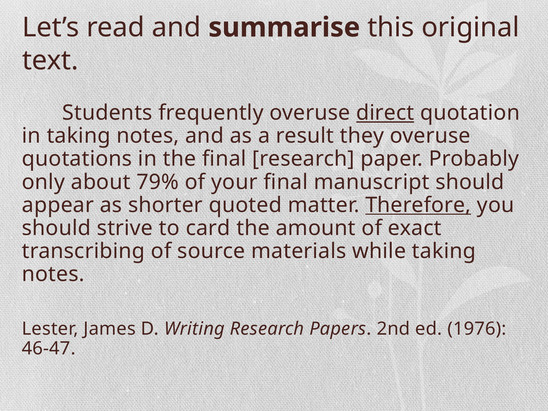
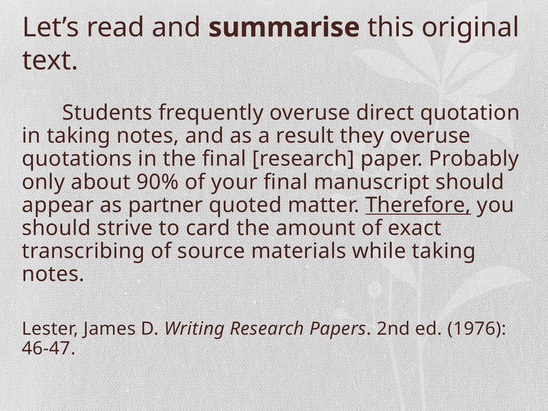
direct underline: present -> none
79%: 79% -> 90%
shorter: shorter -> partner
